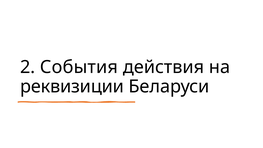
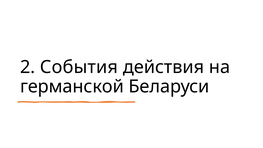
реквизиции: реквизиции -> германской
